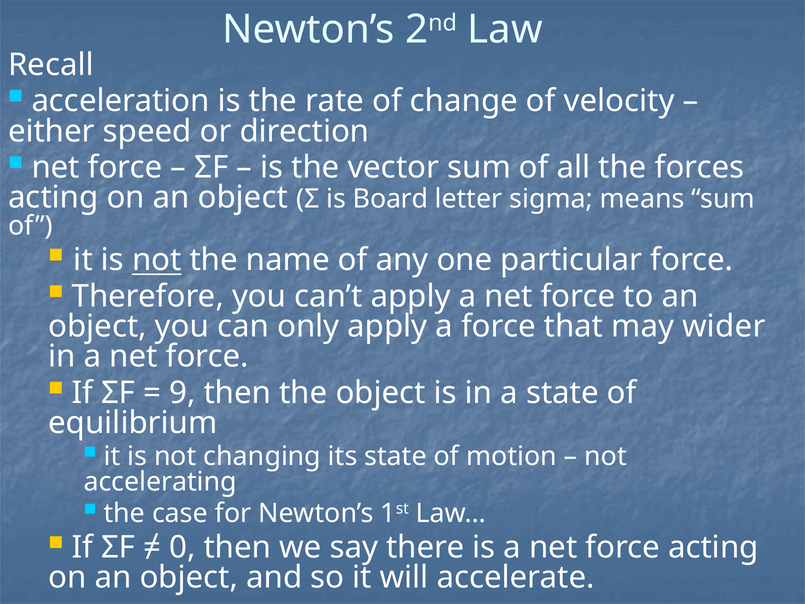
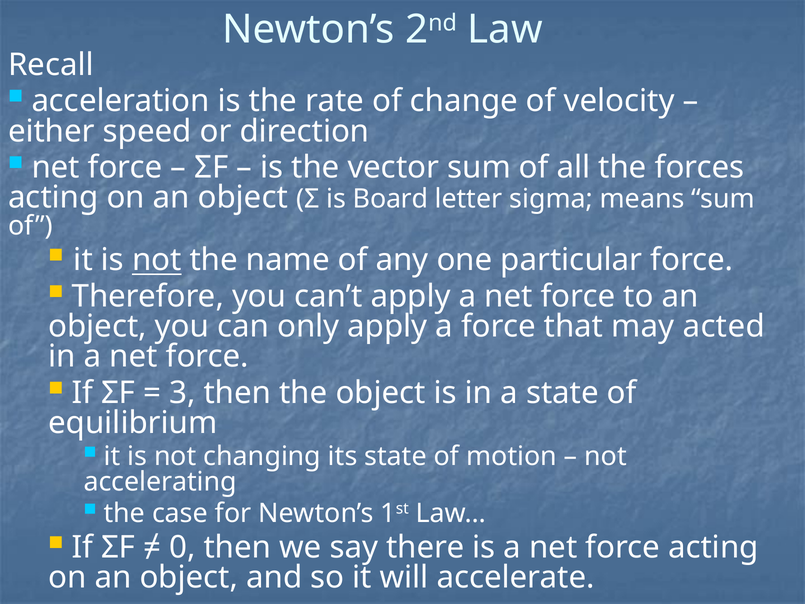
wider: wider -> acted
9: 9 -> 3
